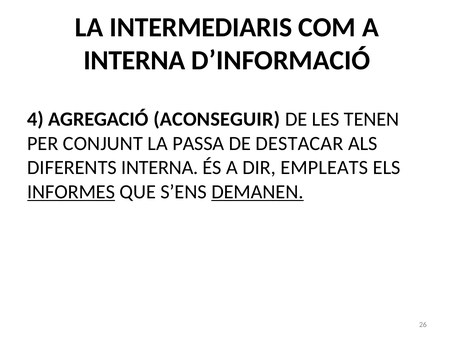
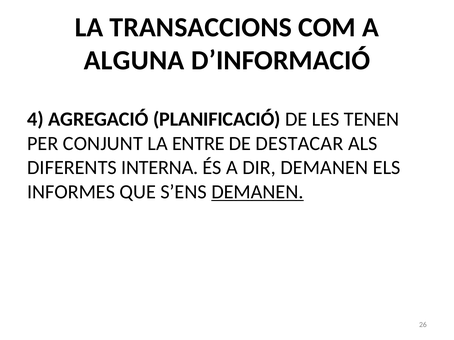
INTERMEDIARIS: INTERMEDIARIS -> TRANSACCIONS
INTERNA at (134, 61): INTERNA -> ALGUNA
ACONSEGUIR: ACONSEGUIR -> PLANIFICACIÓ
PASSA: PASSA -> ENTRE
DIR EMPLEATS: EMPLEATS -> DEMANEN
INFORMES underline: present -> none
